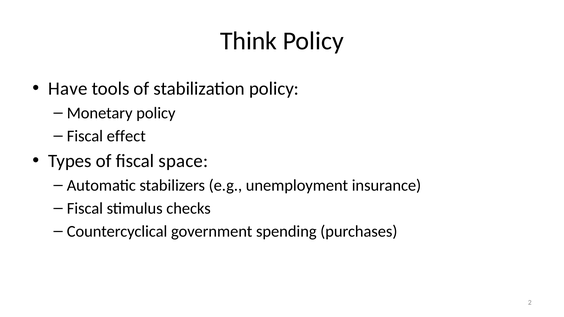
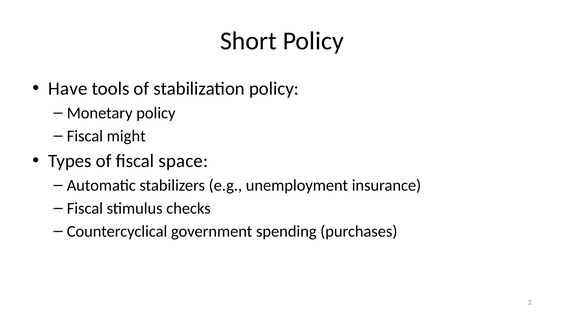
Think: Think -> Short
effect: effect -> might
